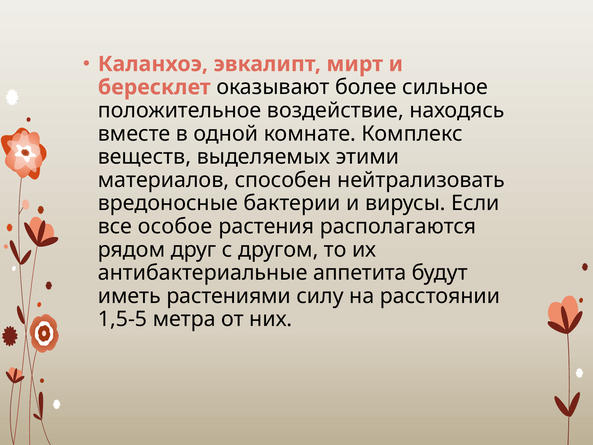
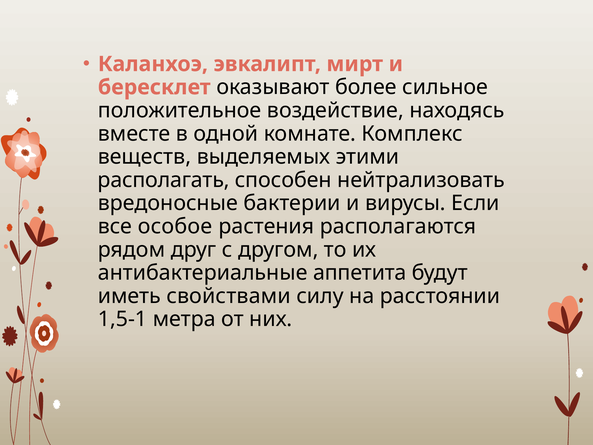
материалов: материалов -> располагать
растениями: растениями -> свойствами
1,5-5: 1,5-5 -> 1,5-1
